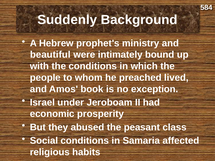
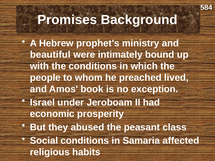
Suddenly: Suddenly -> Promises
